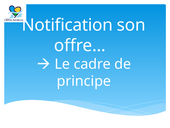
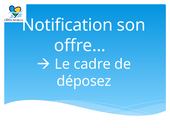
principe: principe -> déposez
